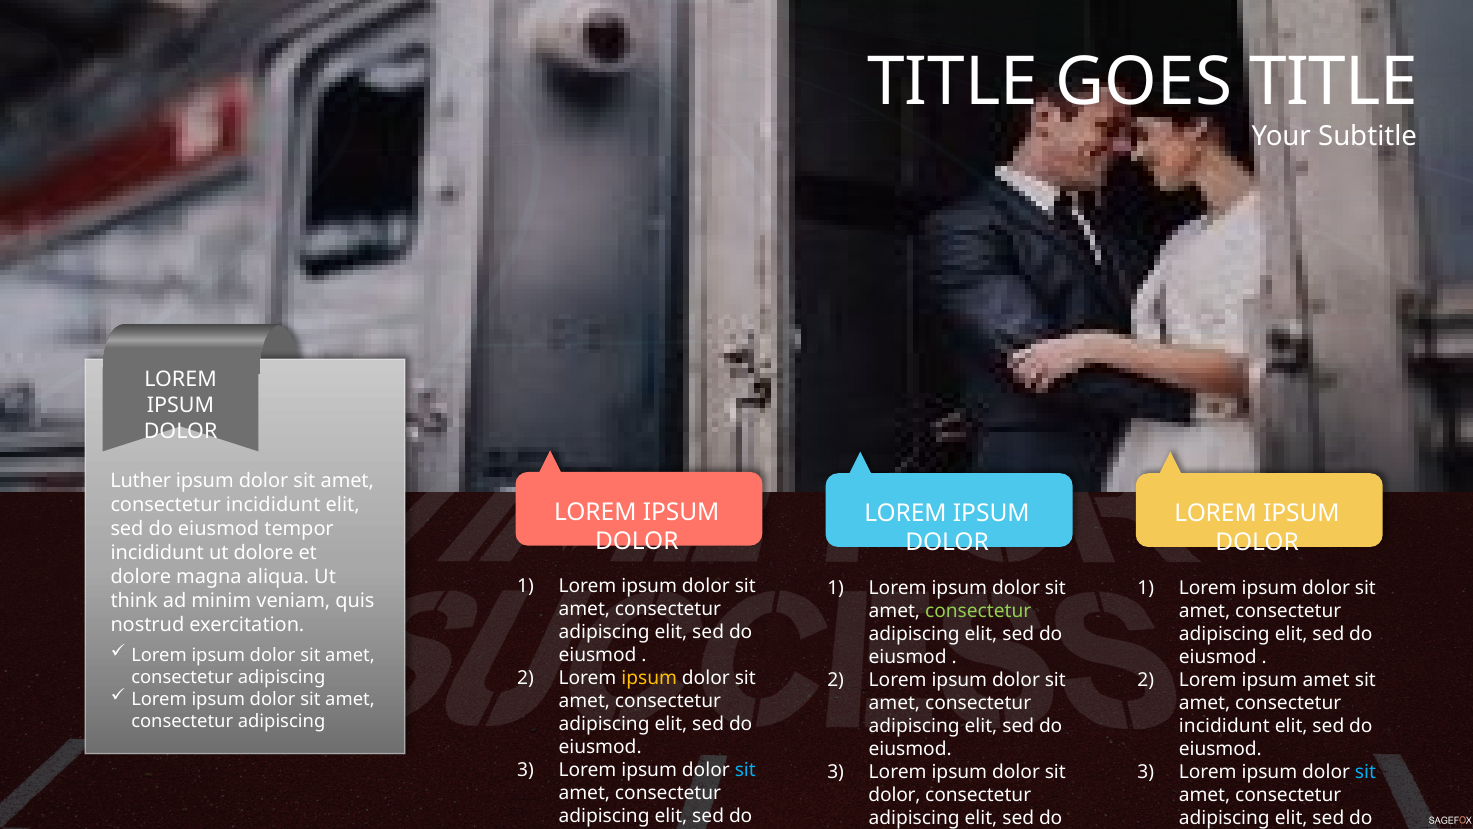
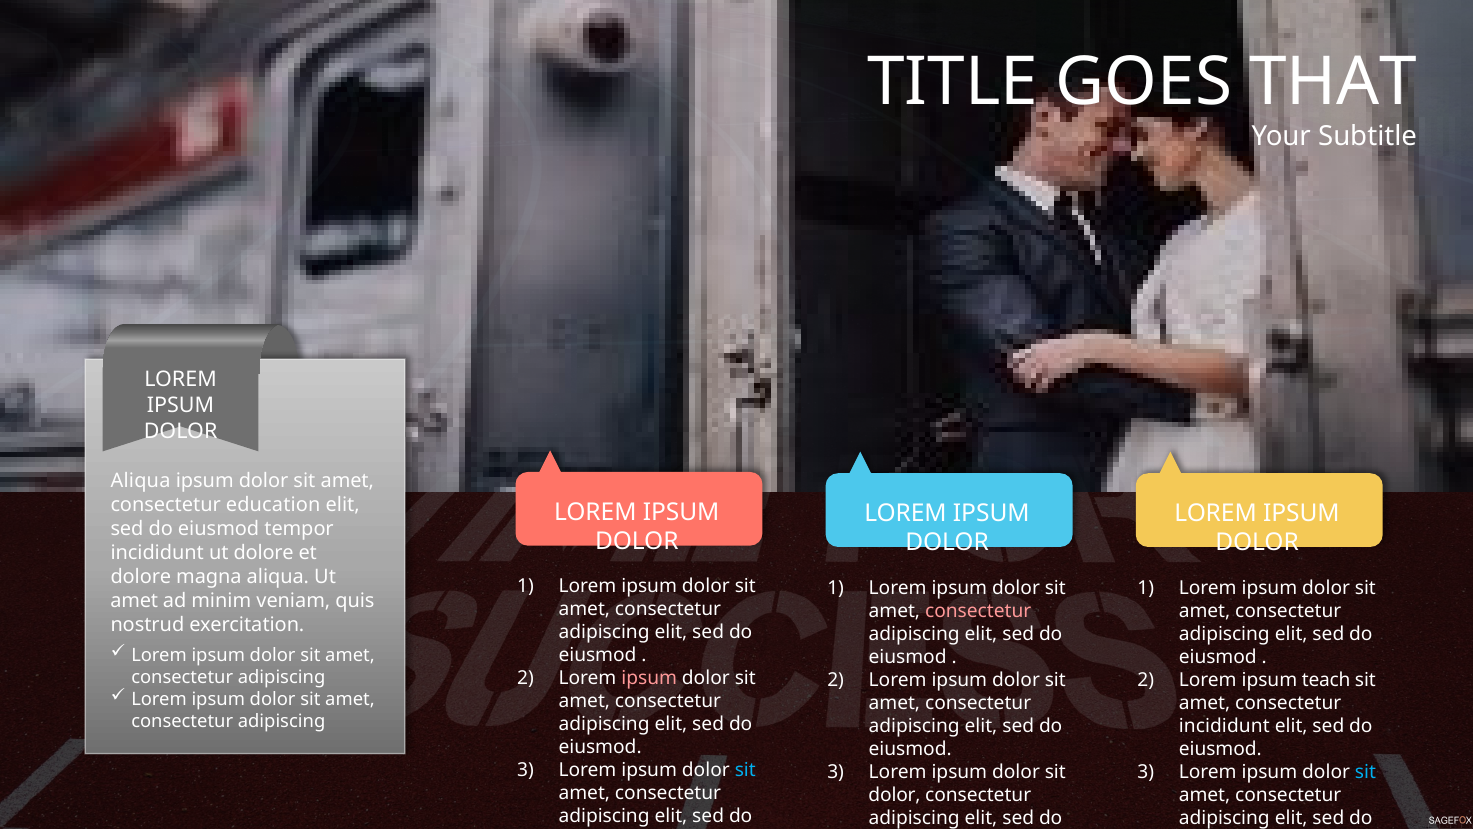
GOES TITLE: TITLE -> THAT
Luther at (141, 481): Luther -> Aliqua
incididunt at (273, 505): incididunt -> education
think at (134, 600): think -> amet
consectetur at (978, 610) colour: light green -> pink
ipsum at (649, 678) colour: yellow -> pink
ipsum amet: amet -> teach
